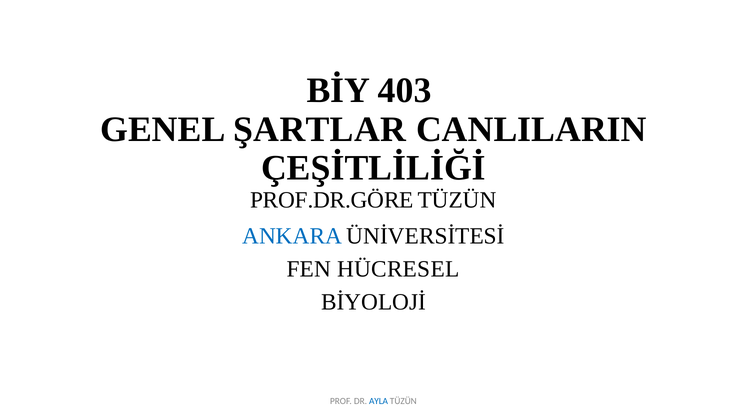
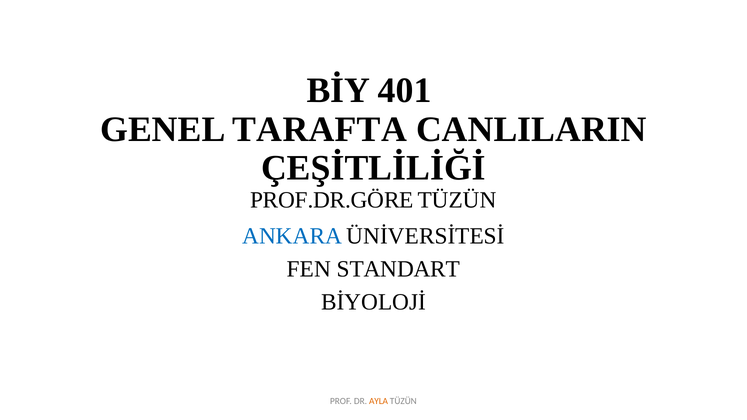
403: 403 -> 401
ŞARTLAR: ŞARTLAR -> TARAFTA
HÜCRESEL: HÜCRESEL -> STANDART
AYLA colour: blue -> orange
